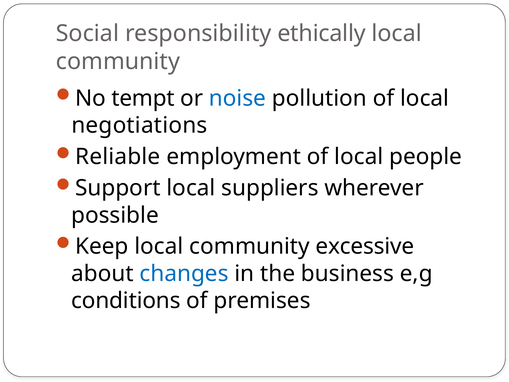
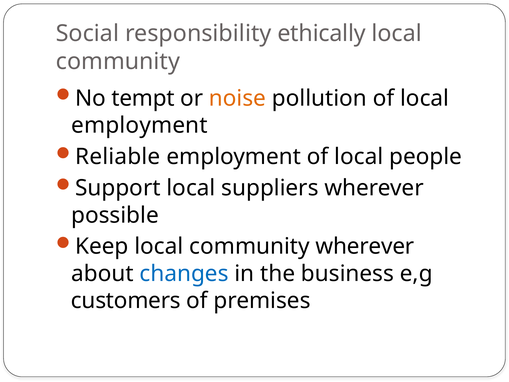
noise colour: blue -> orange
negotiations at (139, 125): negotiations -> employment
community excessive: excessive -> wherever
conditions: conditions -> customers
